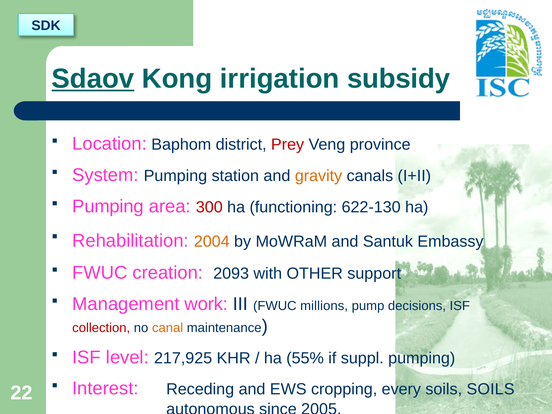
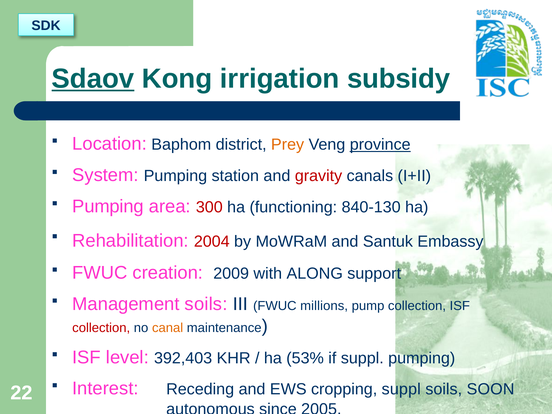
Prey colour: red -> orange
province underline: none -> present
gravity colour: orange -> red
622-130: 622-130 -> 840-130
2004 colour: orange -> red
2093: 2093 -> 2009
OTHER: OTHER -> ALONG
Management work: work -> soils
pump decisions: decisions -> collection
217,925: 217,925 -> 392,403
55%: 55% -> 53%
cropping every: every -> suppl
soils SOILS: SOILS -> SOON
